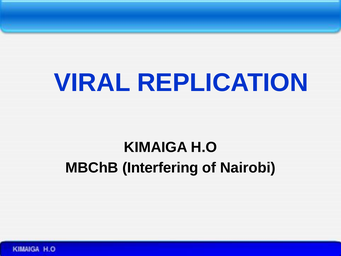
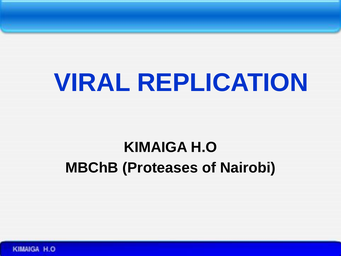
Interfering: Interfering -> Proteases
